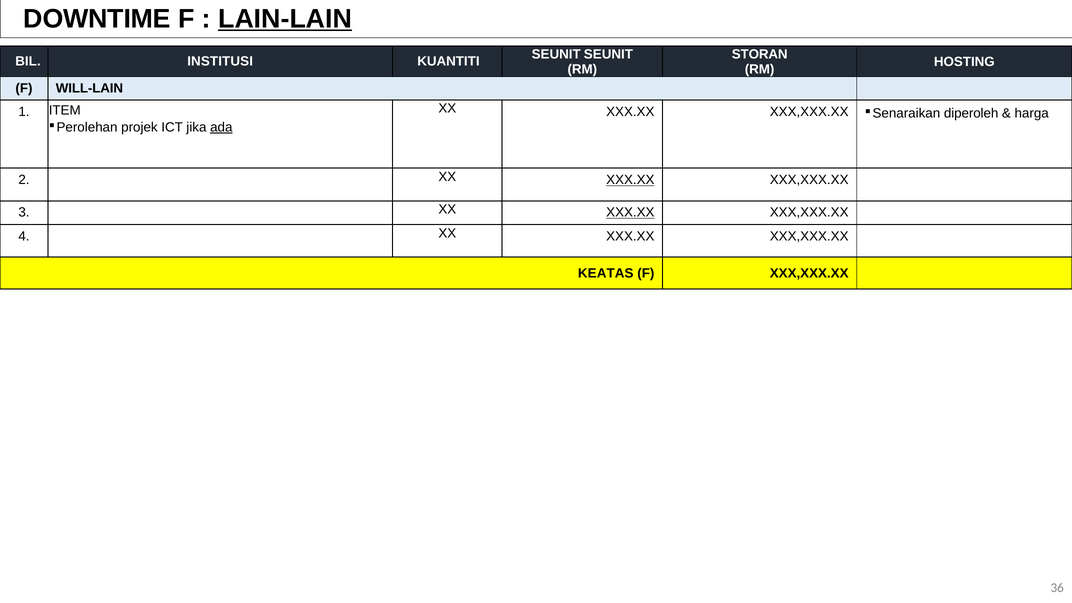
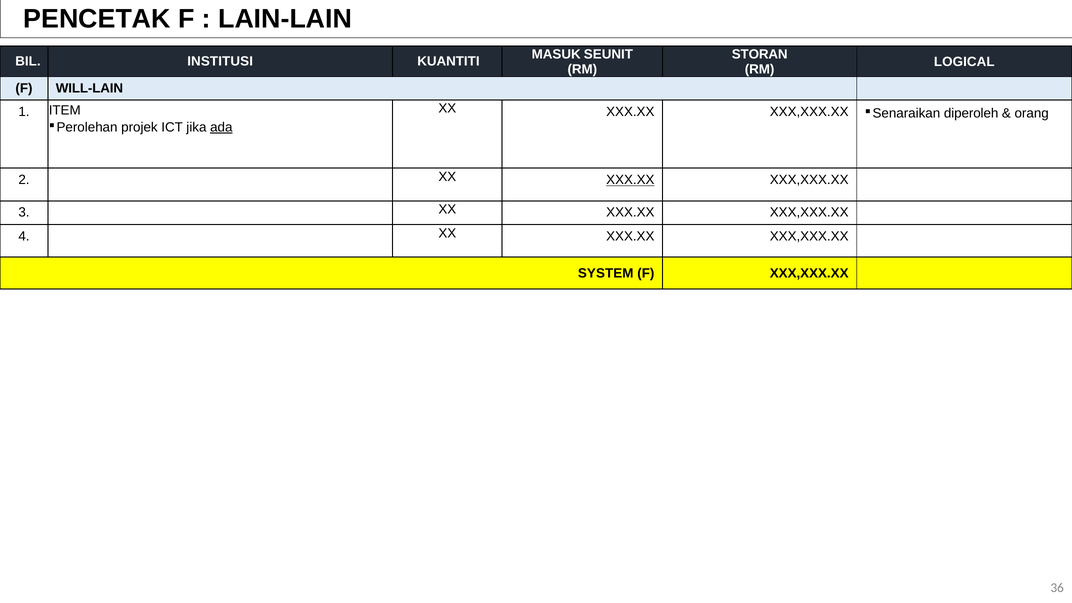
DOWNTIME: DOWNTIME -> PENCETAK
LAIN-LAIN underline: present -> none
SEUNIT at (556, 54): SEUNIT -> MASUK
HOSTING: HOSTING -> LOGICAL
harga: harga -> orang
XXX.XX at (630, 213) underline: present -> none
KEATAS: KEATAS -> SYSTEM
